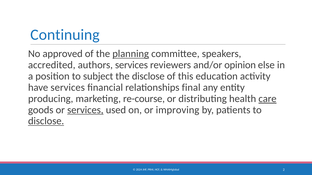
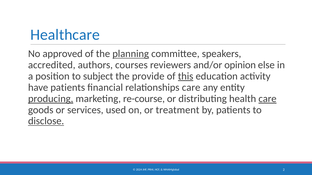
Continuing: Continuing -> Healthcare
authors services: services -> courses
the disclose: disclose -> provide
this underline: none -> present
have services: services -> patients
relationships final: final -> care
producing underline: none -> present
services at (85, 110) underline: present -> none
improving: improving -> treatment
